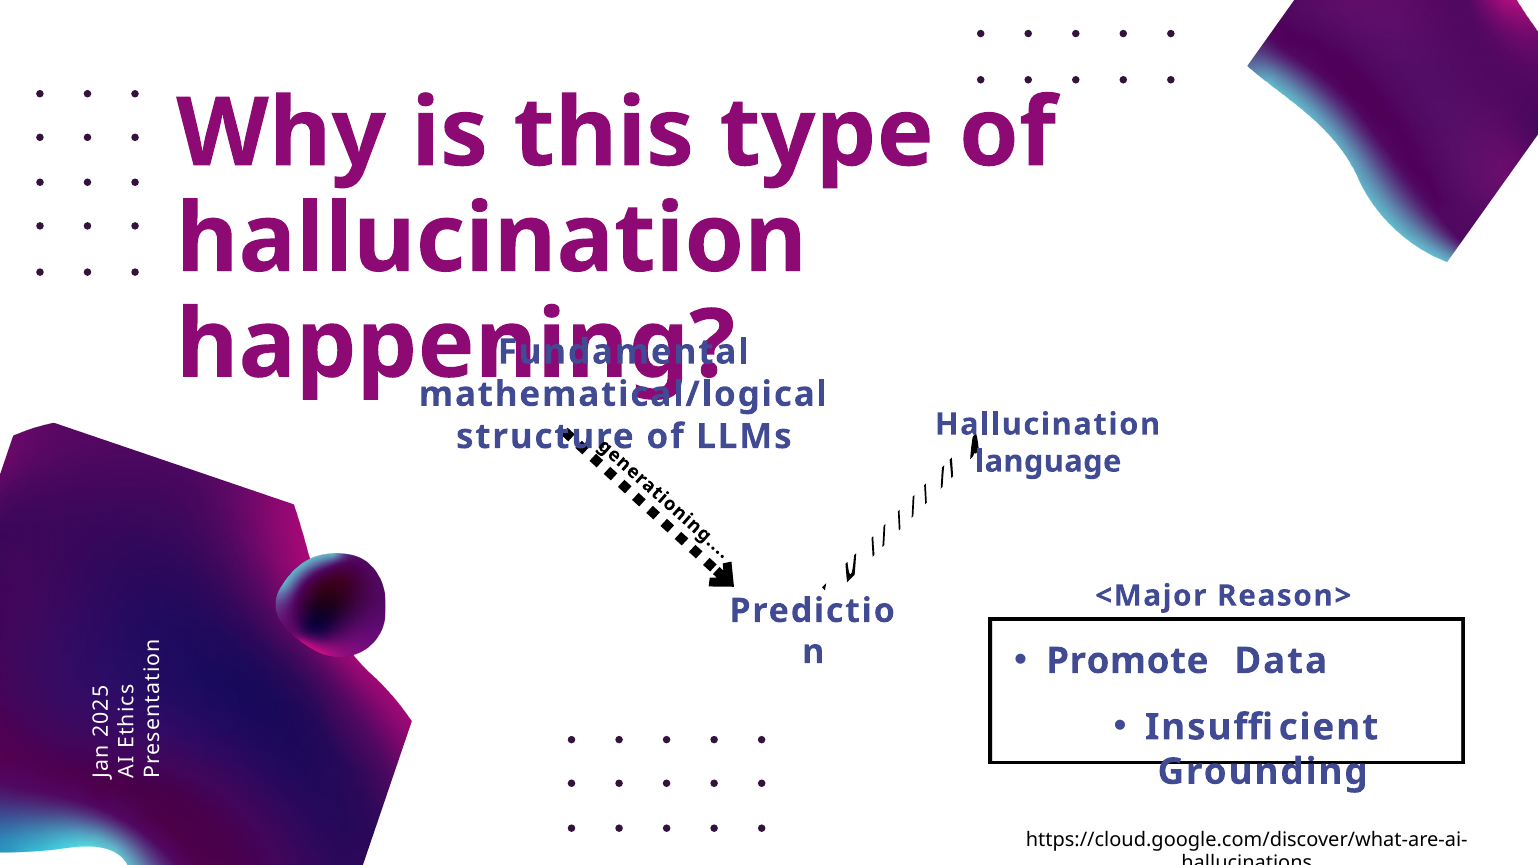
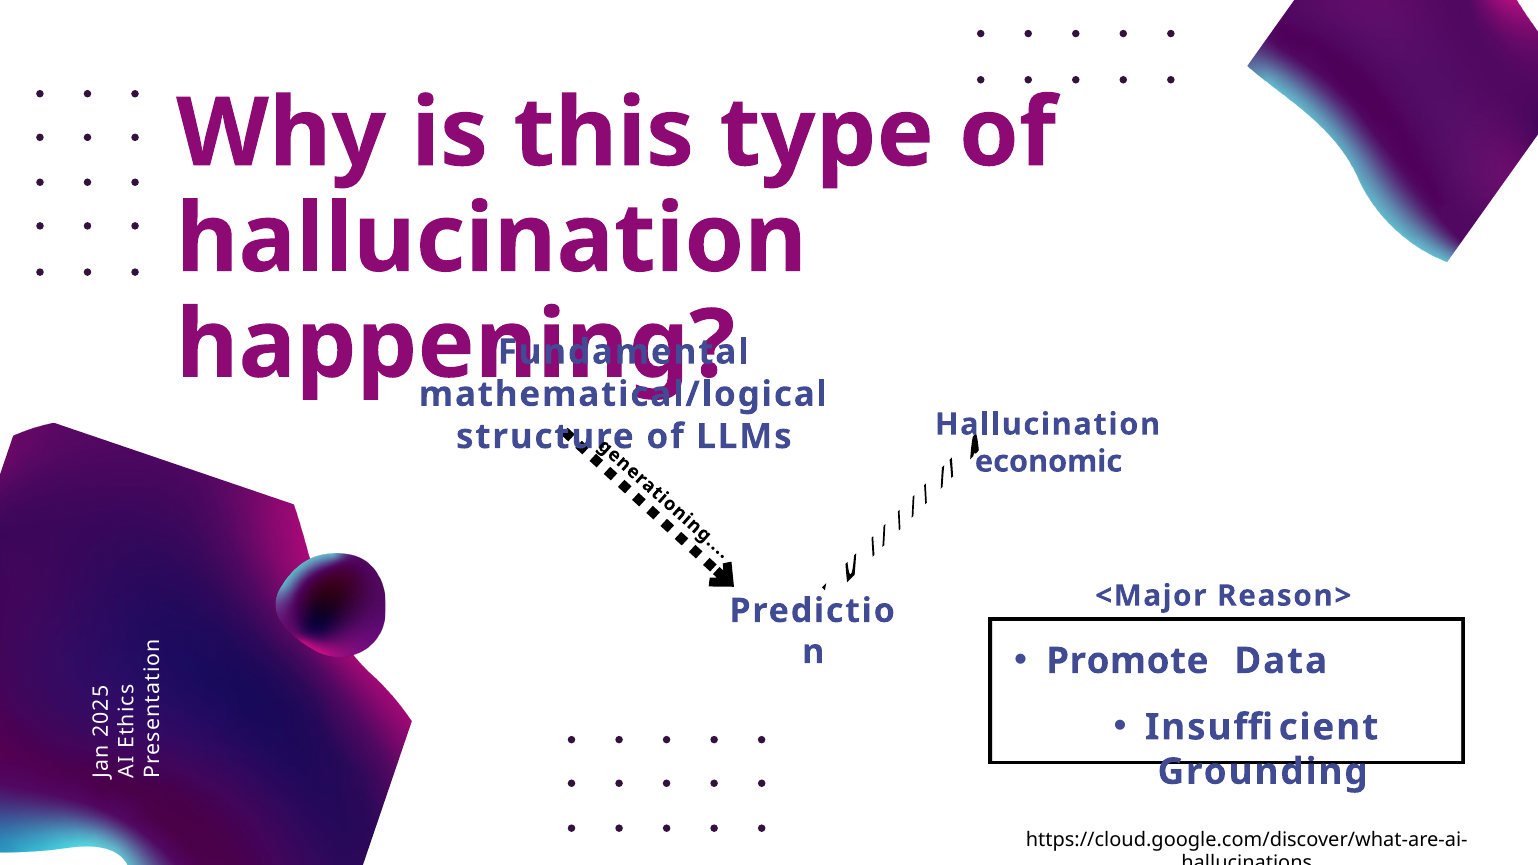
language: language -> economic
